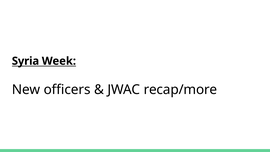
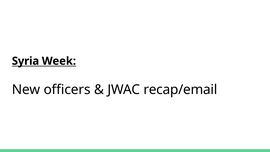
recap/more: recap/more -> recap/email
